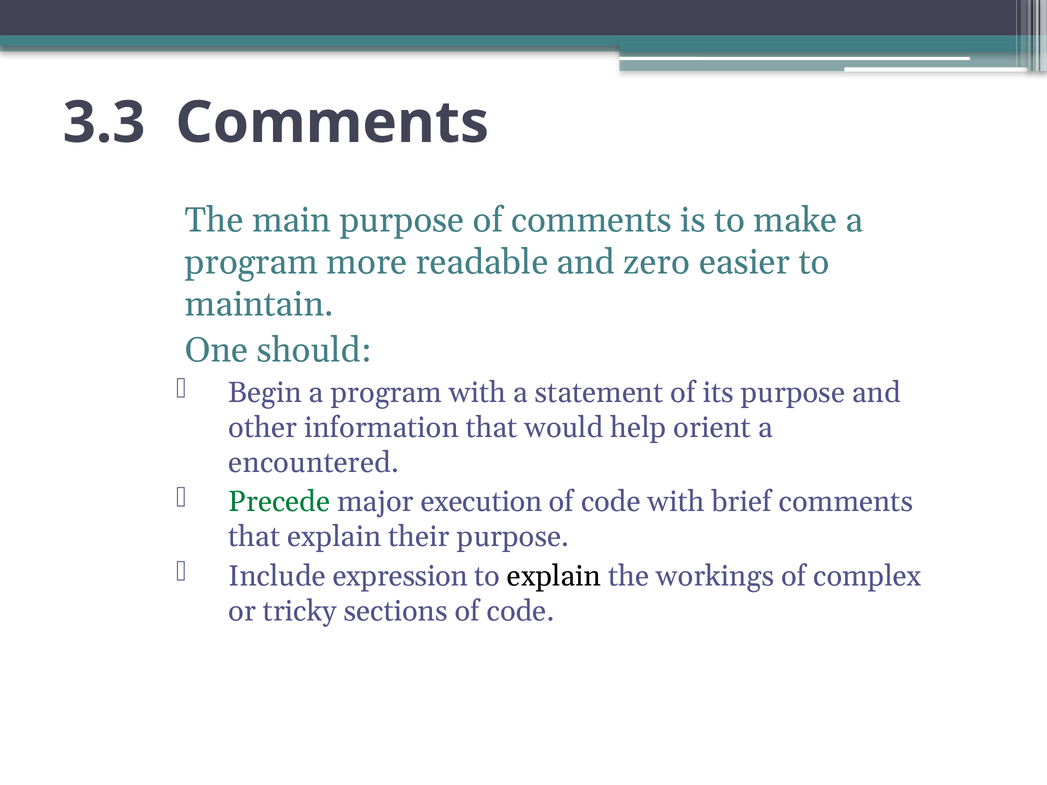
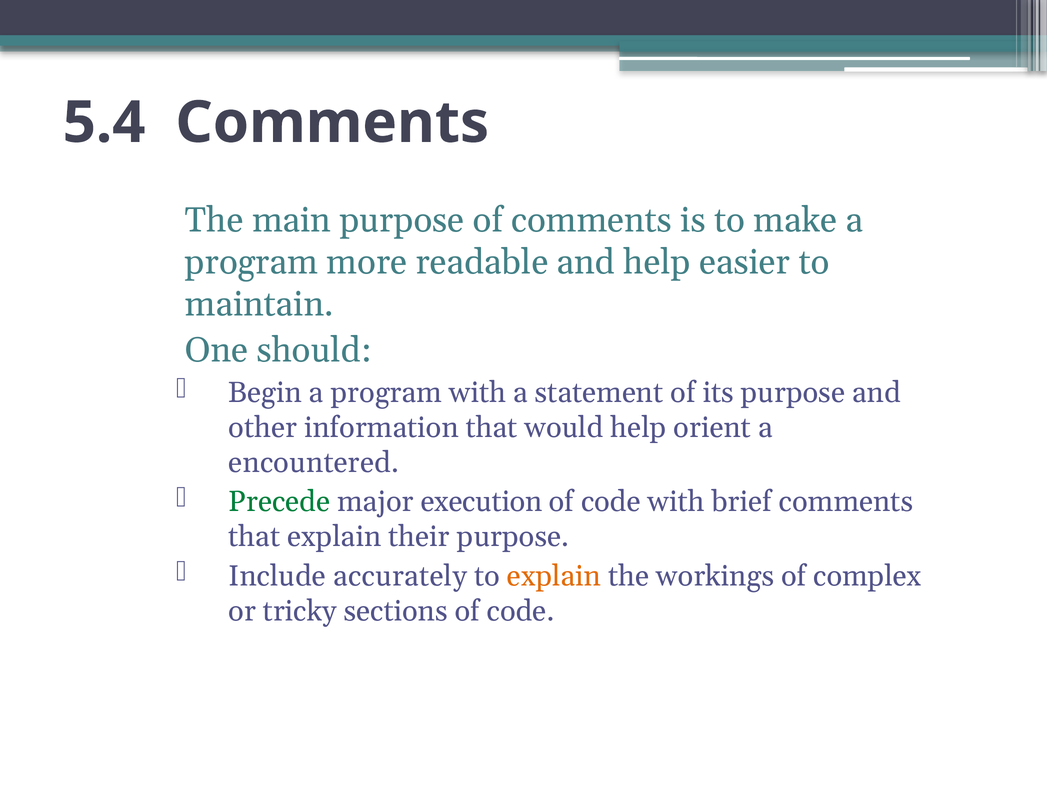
3.3: 3.3 -> 5.4
and zero: zero -> help
expression: expression -> accurately
explain at (554, 576) colour: black -> orange
